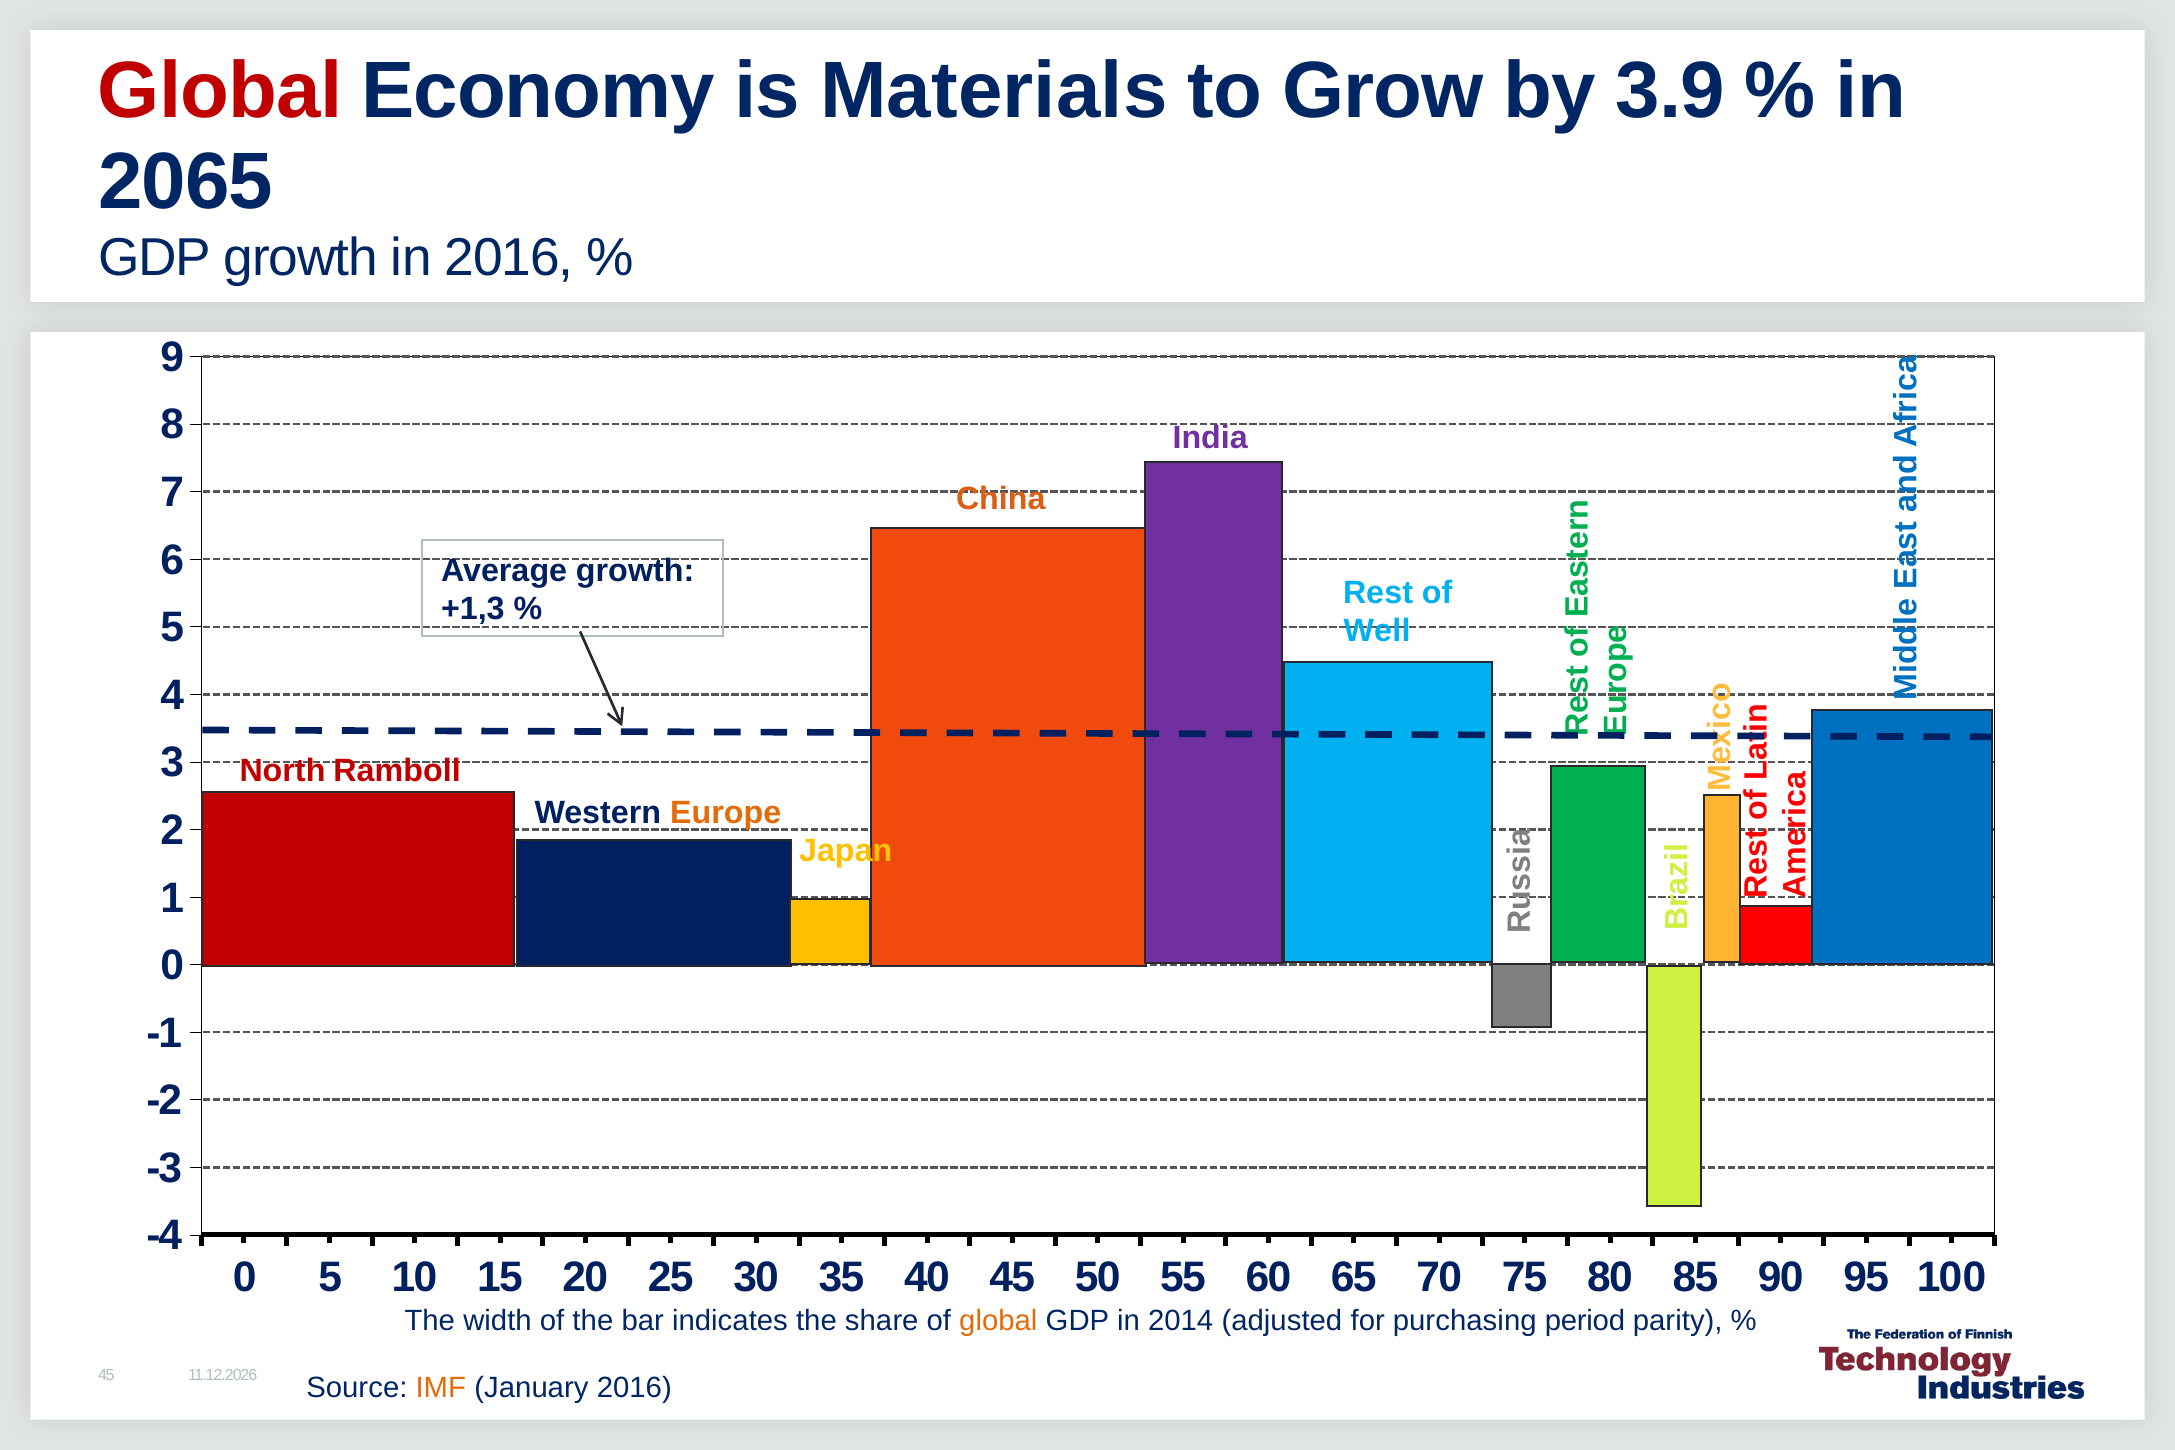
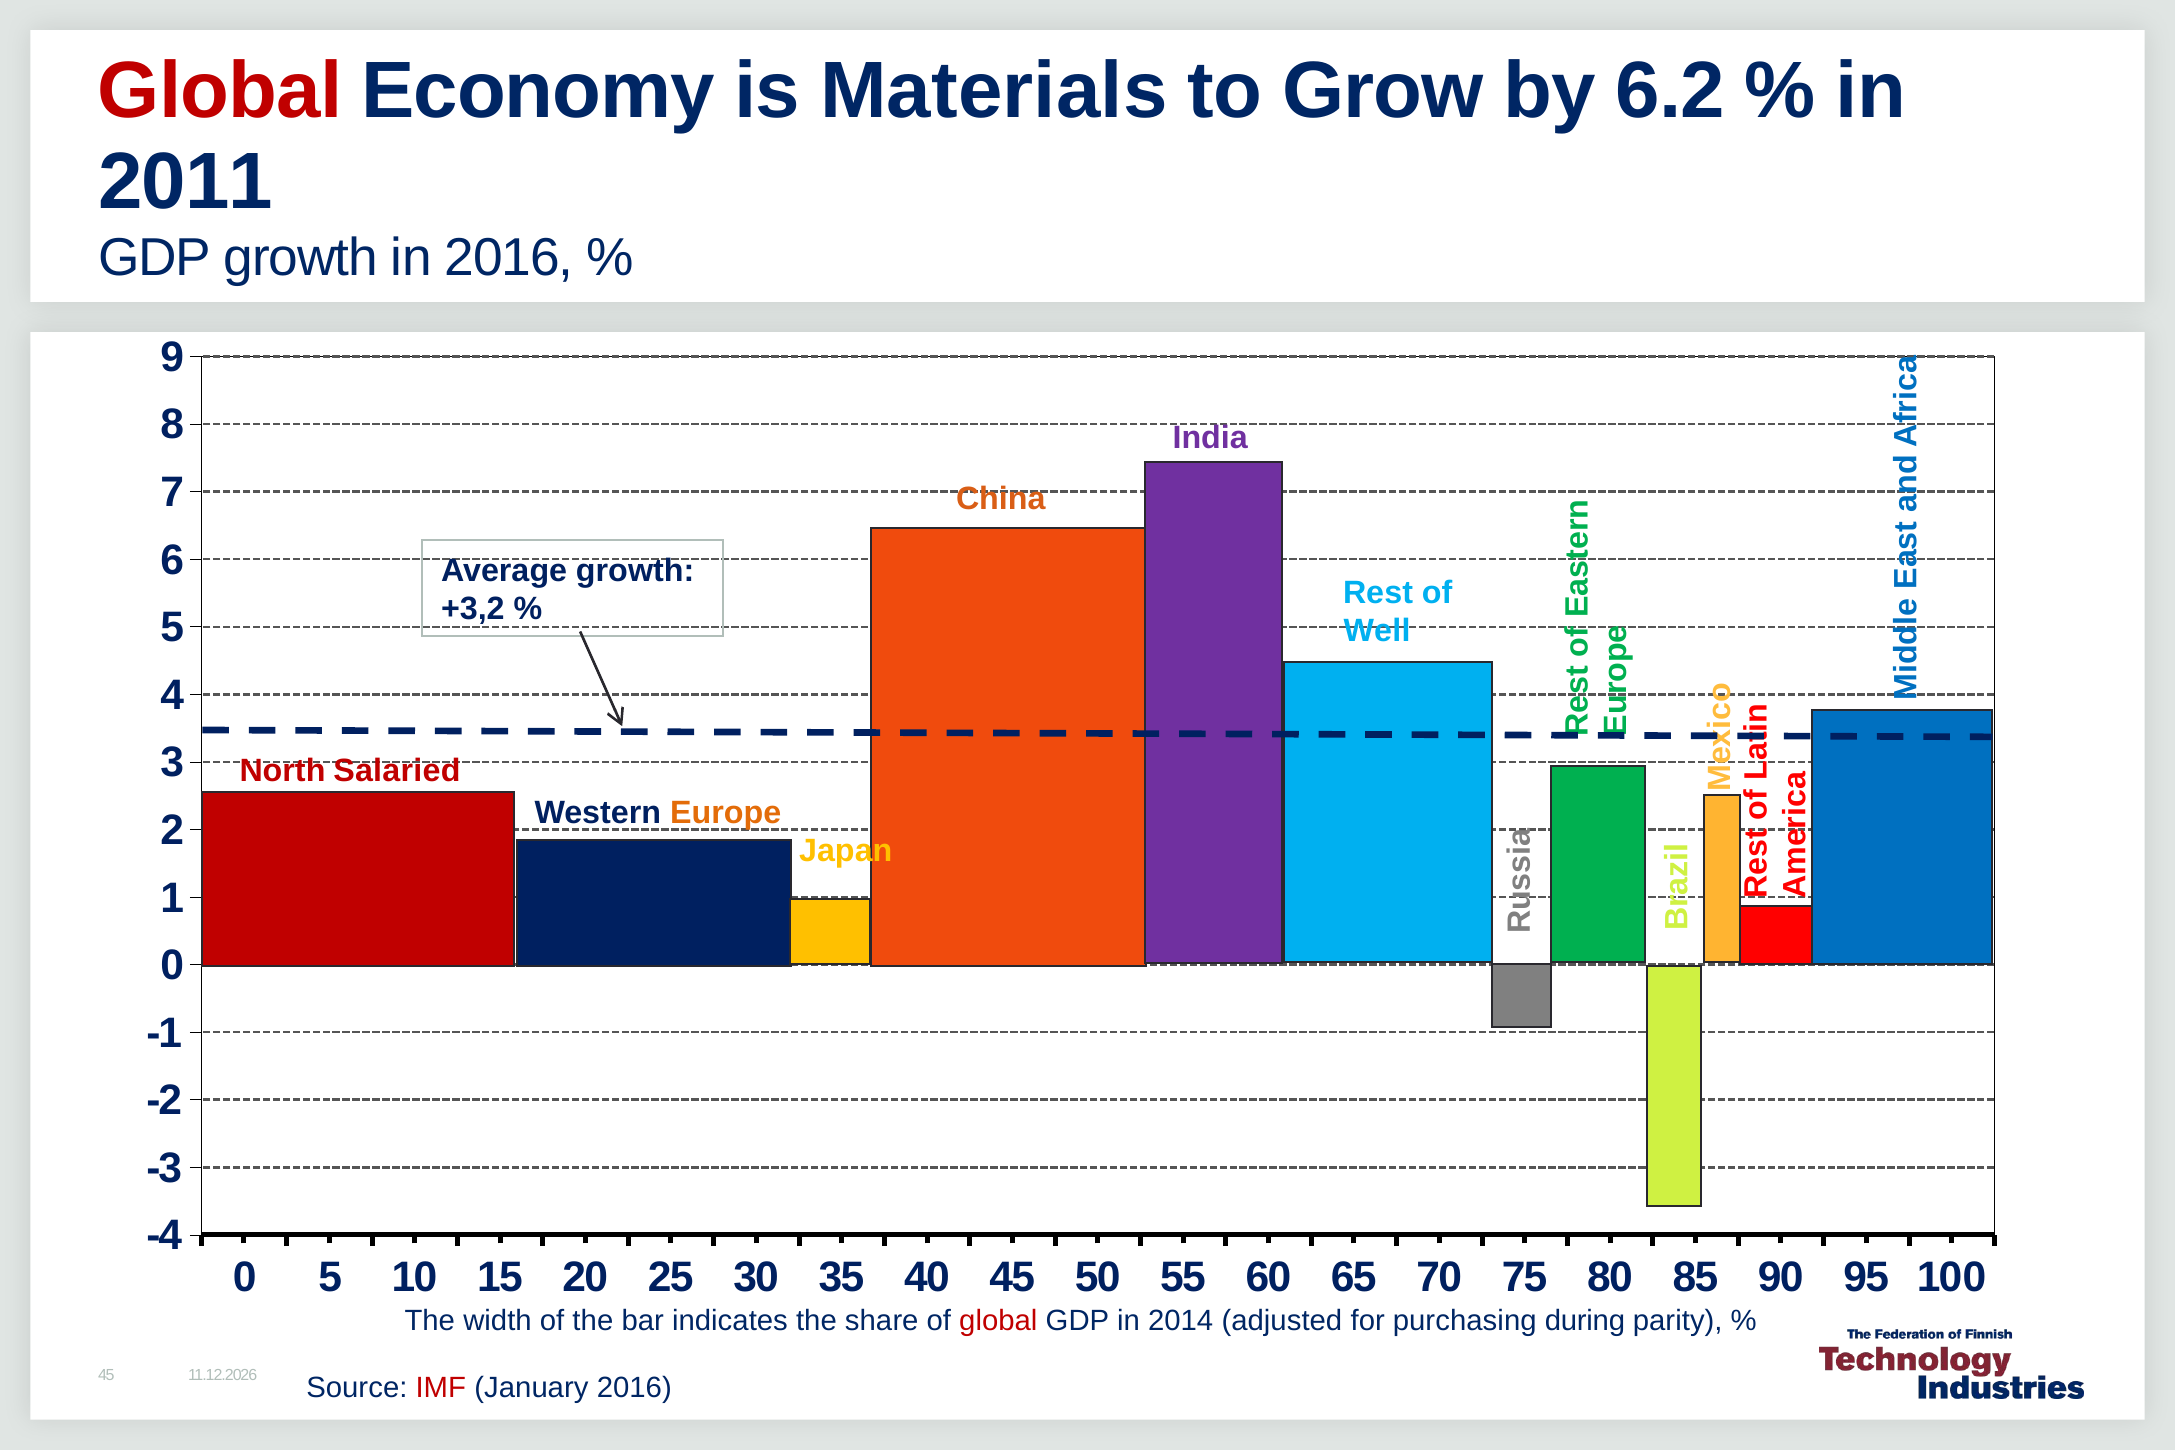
3.9: 3.9 -> 6.2
2065: 2065 -> 2011
+1,3: +1,3 -> +3,2
Ramboll: Ramboll -> Salaried
global at (998, 1320) colour: orange -> red
period: period -> during
IMF colour: orange -> red
